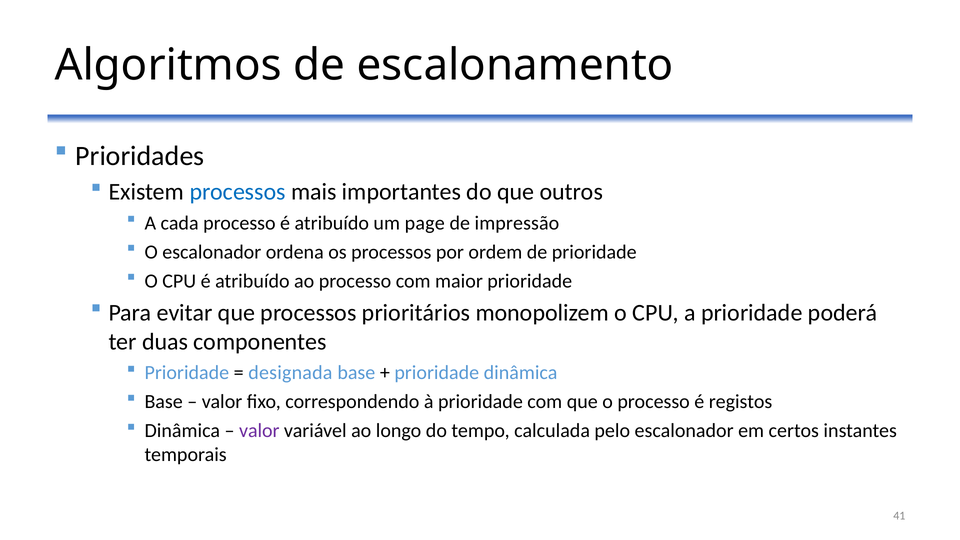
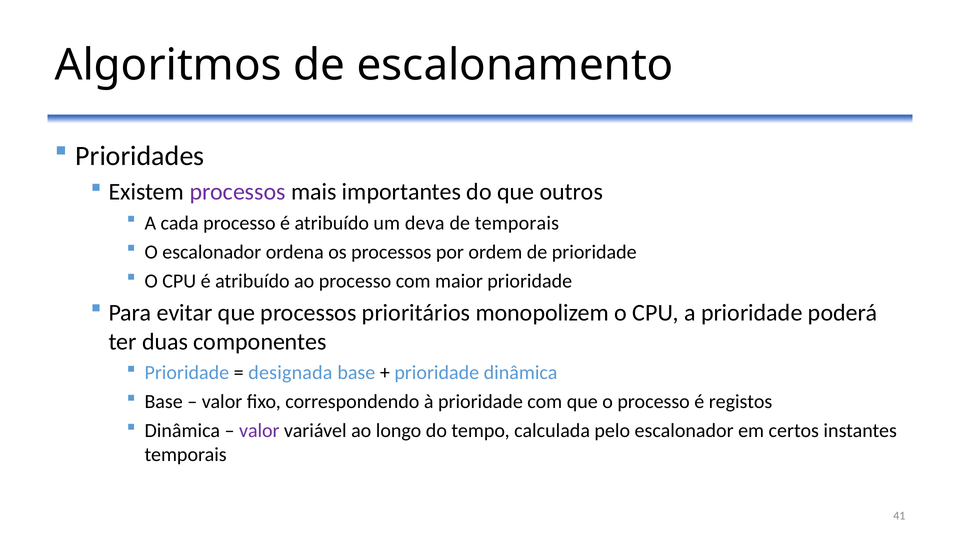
processos at (238, 192) colour: blue -> purple
page: page -> deva
de impressão: impressão -> temporais
